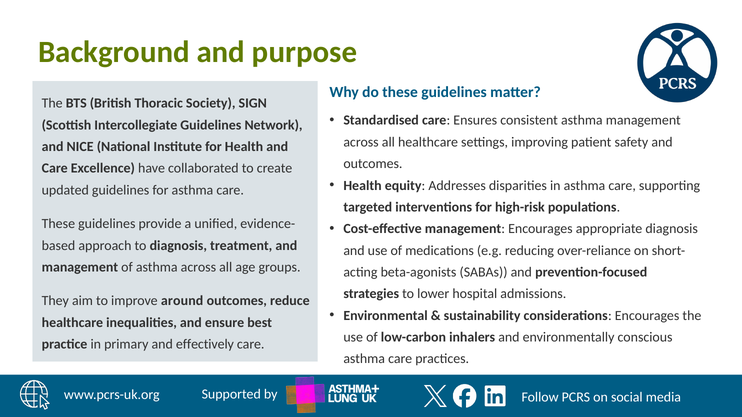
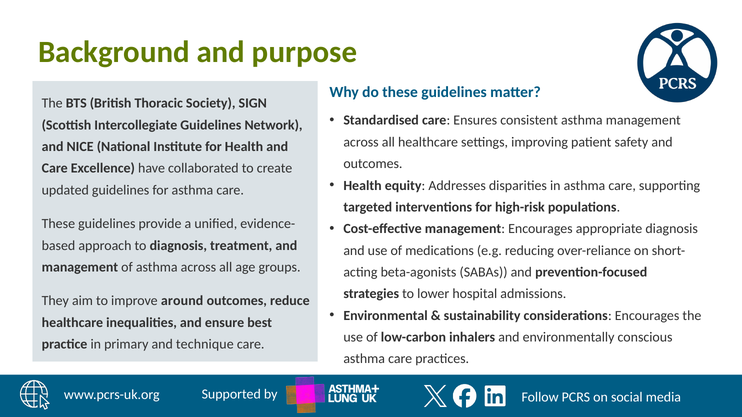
effectively: effectively -> technique
